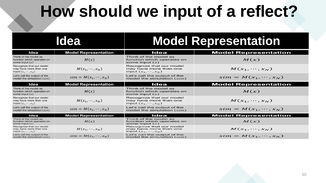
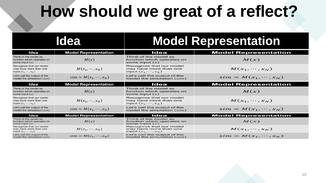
input: input -> great
